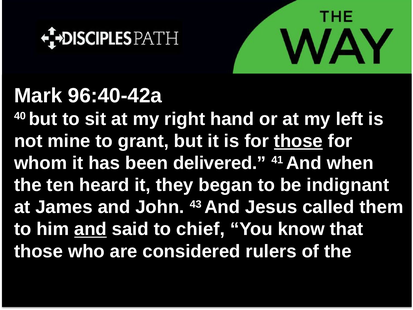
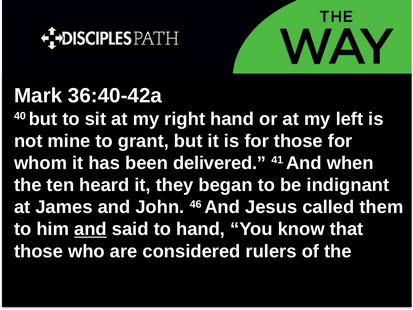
96:40-42a: 96:40-42a -> 36:40-42a
those at (298, 141) underline: present -> none
43: 43 -> 46
to chief: chief -> hand
